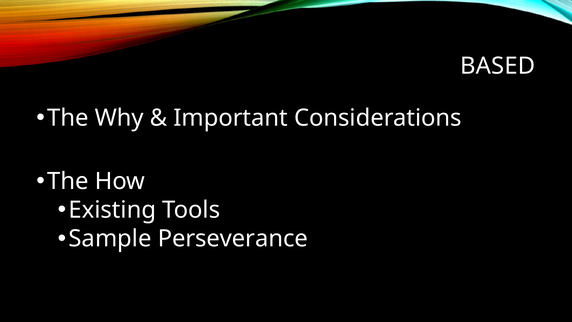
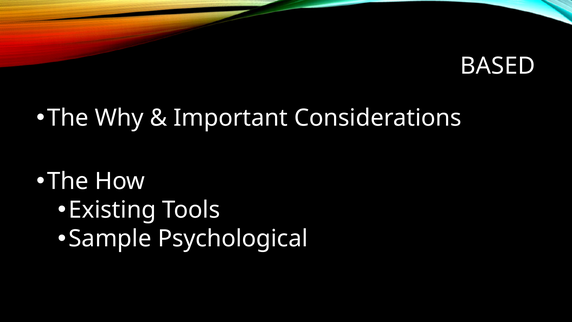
Perseverance: Perseverance -> Psychological
